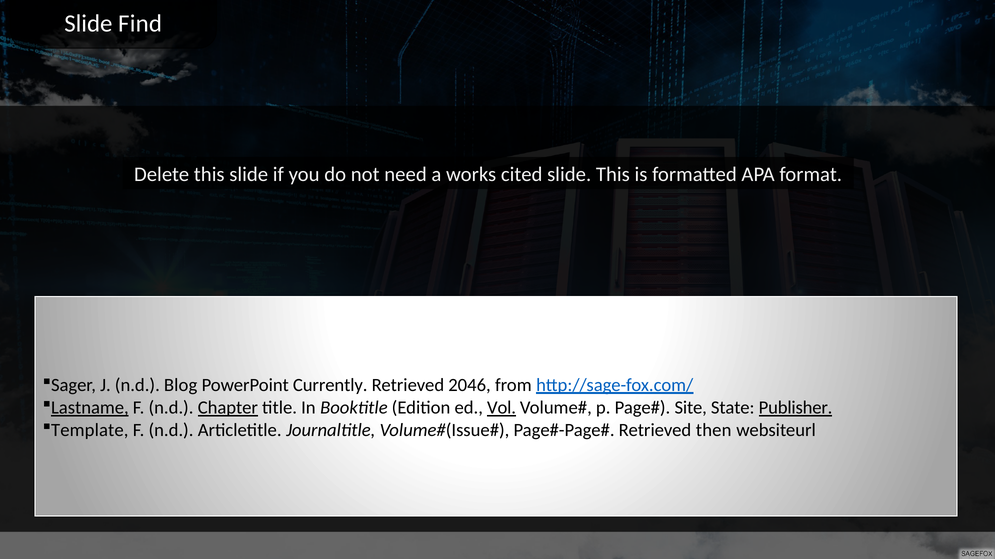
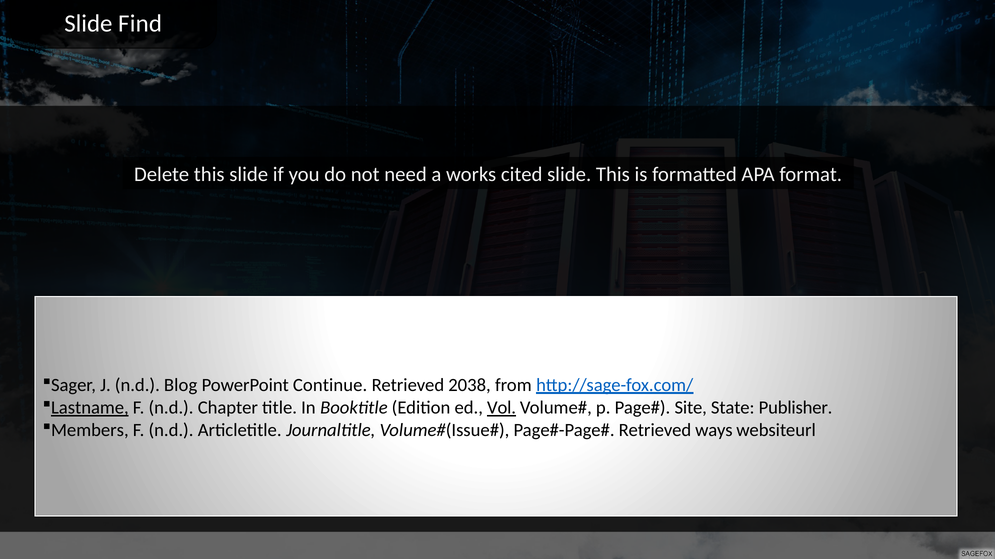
Currently: Currently -> Continue
2046: 2046 -> 2038
Chapter underline: present -> none
Publisher underline: present -> none
Template: Template -> Members
then: then -> ways
